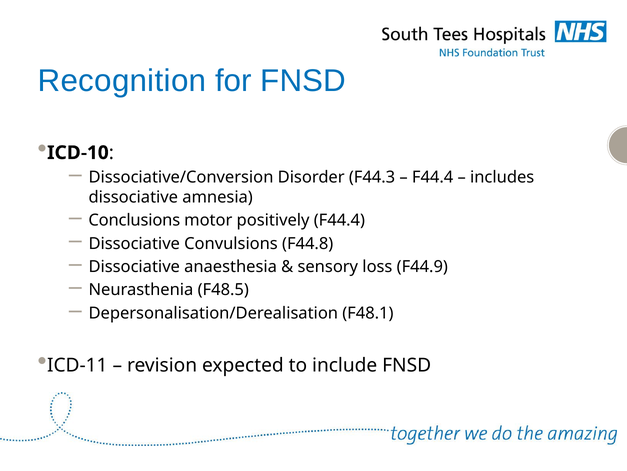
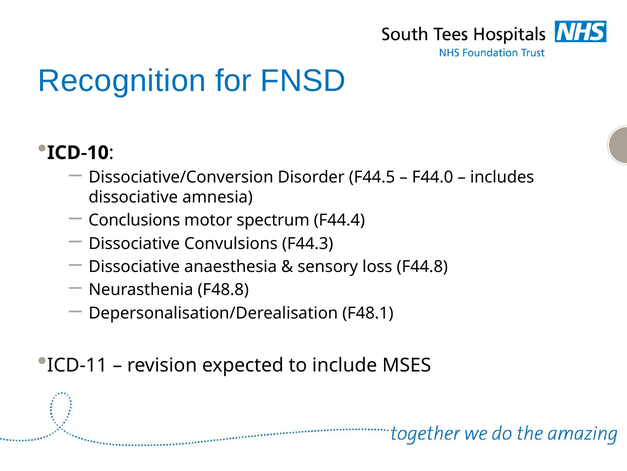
F44.3: F44.3 -> F44.5
F44.4 at (433, 177): F44.4 -> F44.0
positively: positively -> spectrum
F44.8: F44.8 -> F44.3
F44.9: F44.9 -> F44.8
F48.5: F48.5 -> F48.8
include FNSD: FNSD -> MSES
